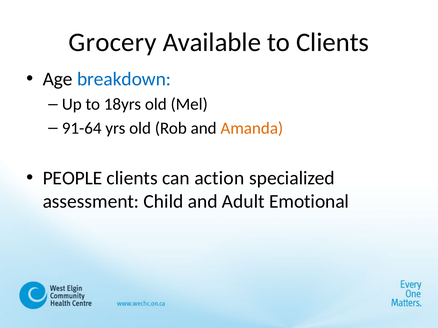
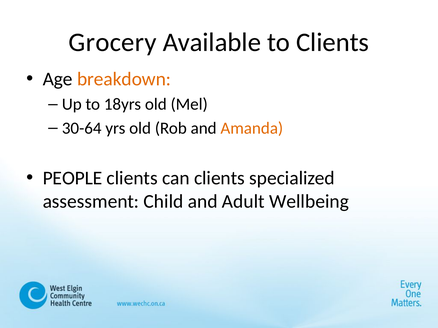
breakdown colour: blue -> orange
91-64: 91-64 -> 30-64
can action: action -> clients
Emotional: Emotional -> Wellbeing
